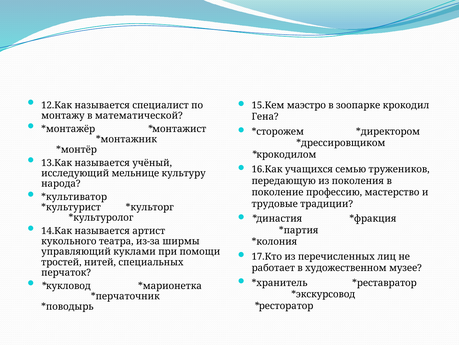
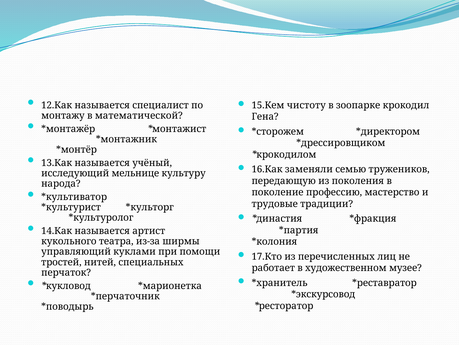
маэстро: маэстро -> чистоту
учащихся: учащихся -> заменяли
